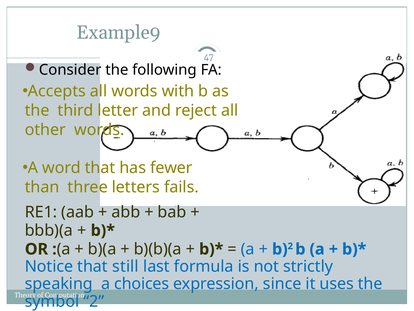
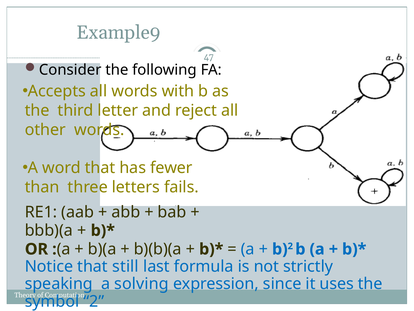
choices: choices -> solving
